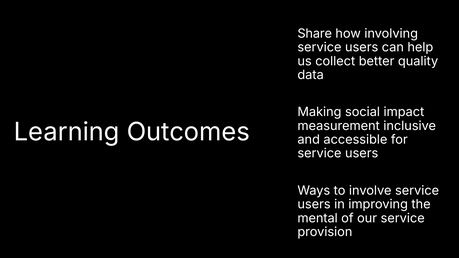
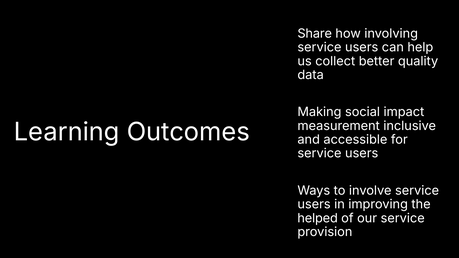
mental: mental -> helped
